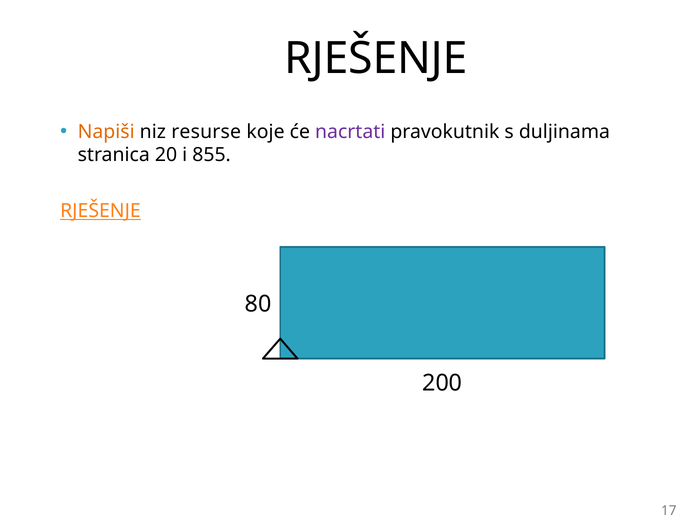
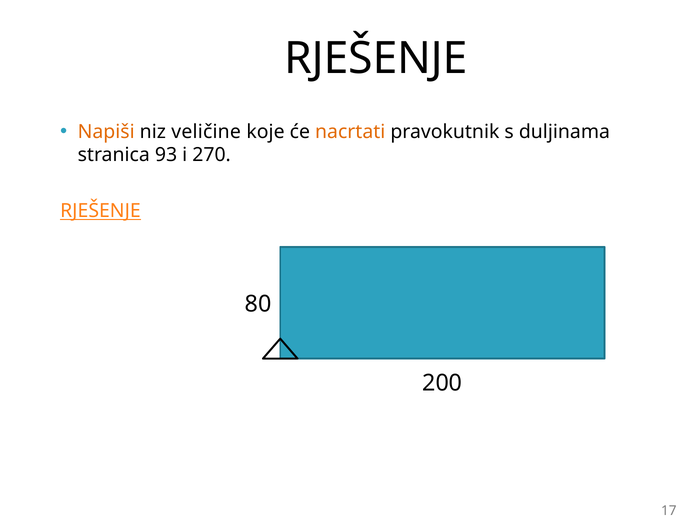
resurse: resurse -> veličine
nacrtati colour: purple -> orange
20: 20 -> 93
855: 855 -> 270
